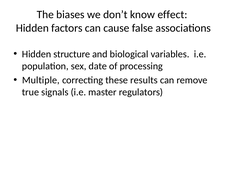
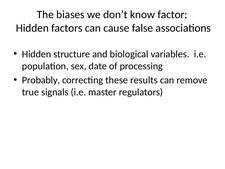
effect: effect -> factor
Multiple: Multiple -> Probably
